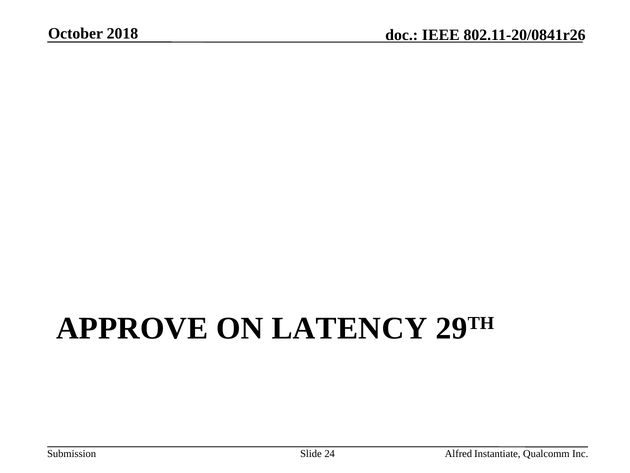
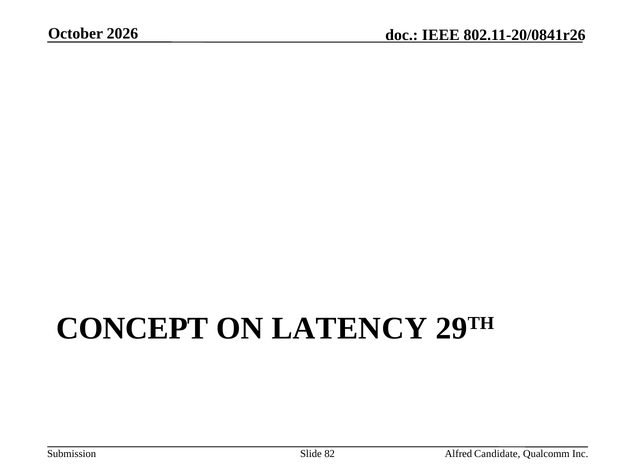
2018: 2018 -> 2026
APPROVE: APPROVE -> CONCEPT
24: 24 -> 82
Instantiate: Instantiate -> Candidate
